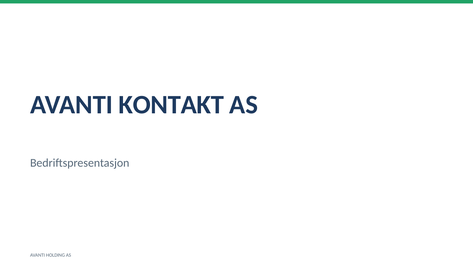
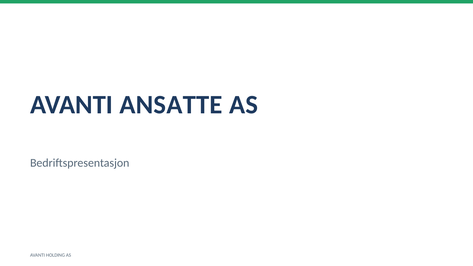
KONTAKT: KONTAKT -> ANSATTE
